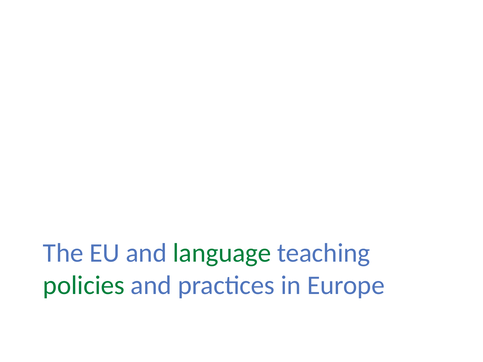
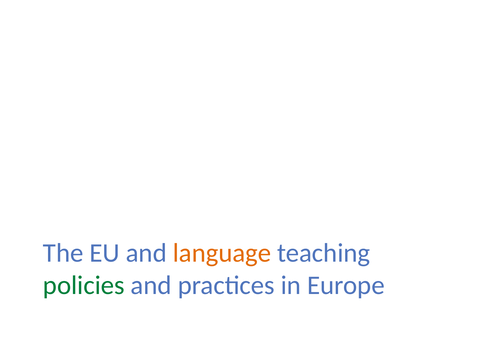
language colour: green -> orange
